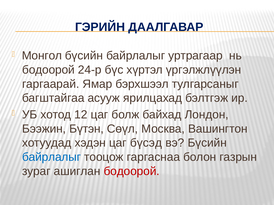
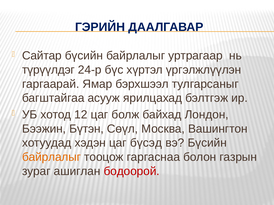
Монгол: Монгол -> Сайтар
бодоорой at (48, 70): бодоорой -> түрүүлдэг
байрлалыг at (52, 157) colour: blue -> orange
